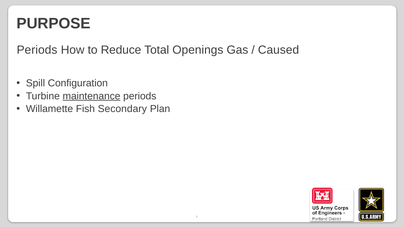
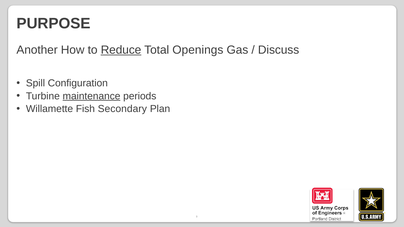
Periods at (37, 50): Periods -> Another
Reduce underline: none -> present
Caused: Caused -> Discuss
